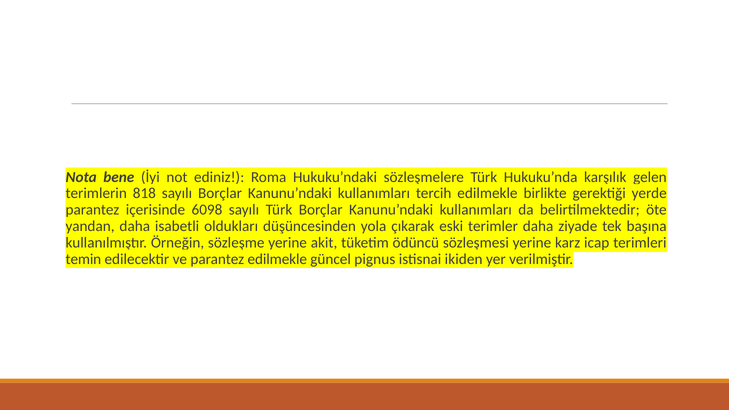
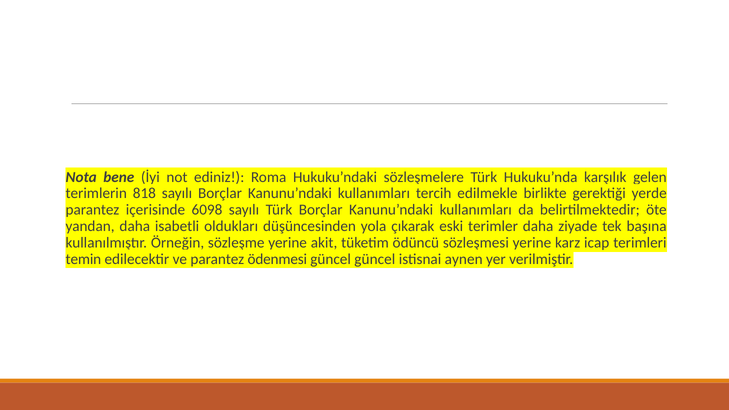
parantez edilmekle: edilmekle -> ödenmesi
güncel pignus: pignus -> güncel
ikiden: ikiden -> aynen
